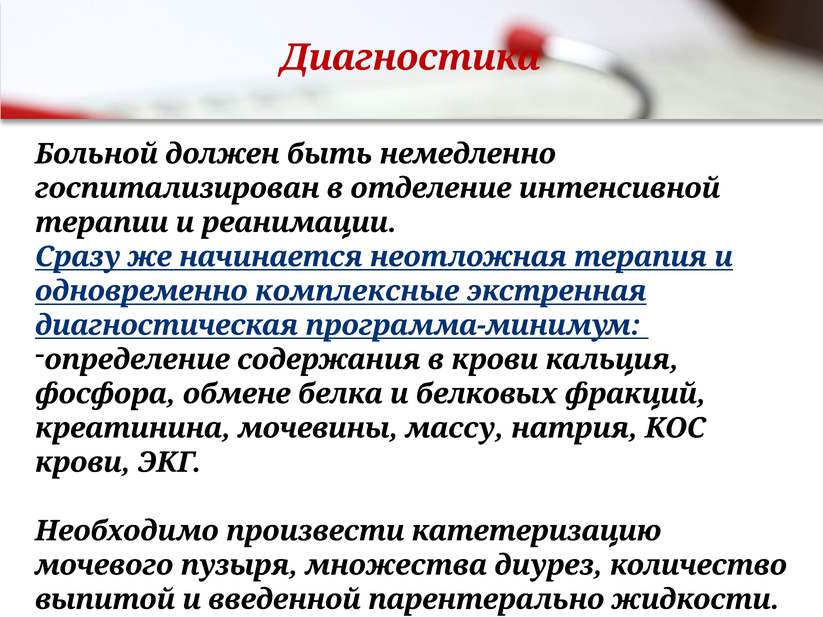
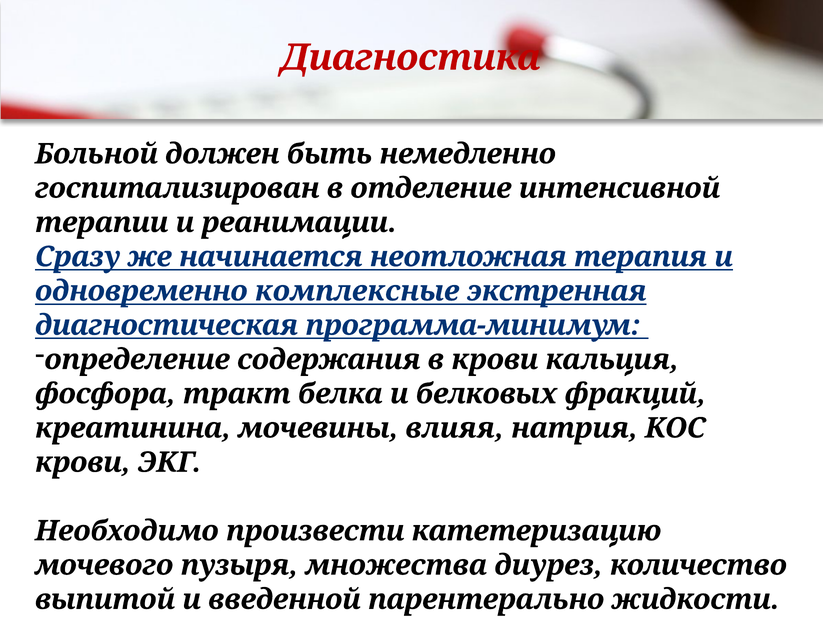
обмене: обмене -> тракт
массу: массу -> влияя
